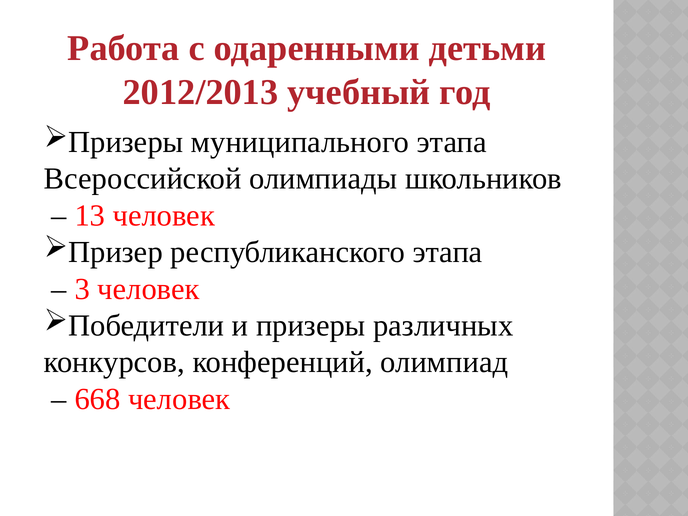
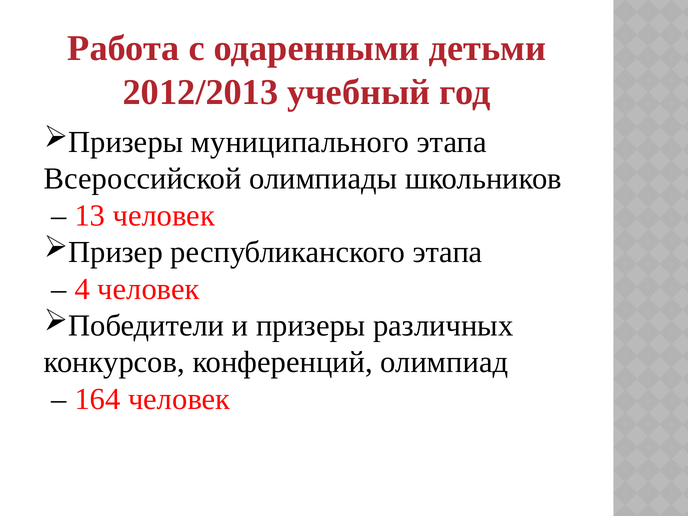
3: 3 -> 4
668: 668 -> 164
